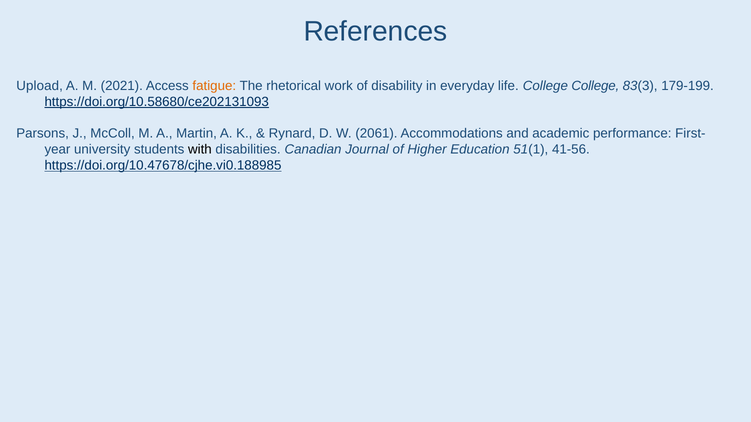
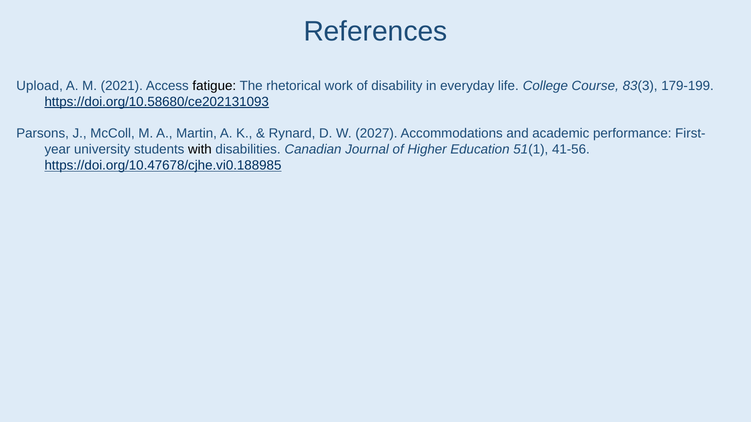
fatigue colour: orange -> black
College College: College -> Course
2061: 2061 -> 2027
